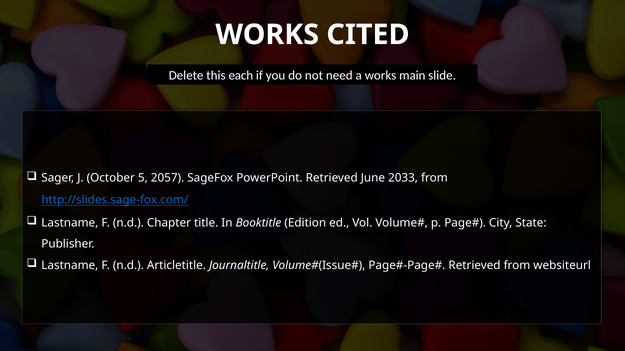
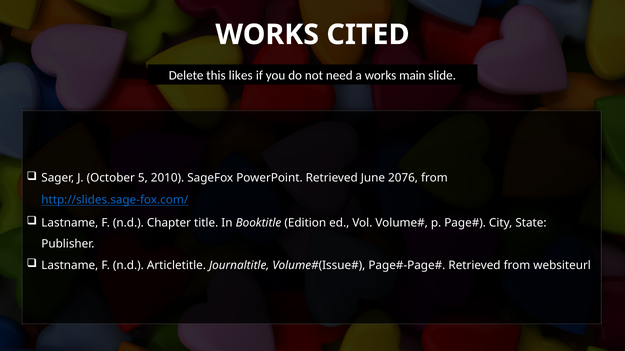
each: each -> likes
2057: 2057 -> 2010
2033: 2033 -> 2076
